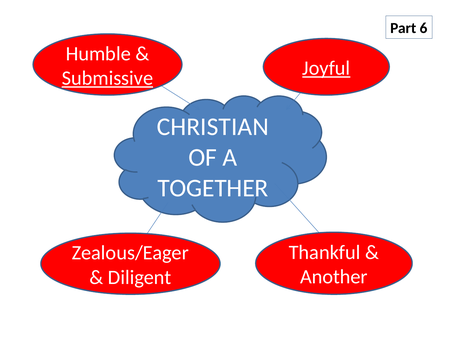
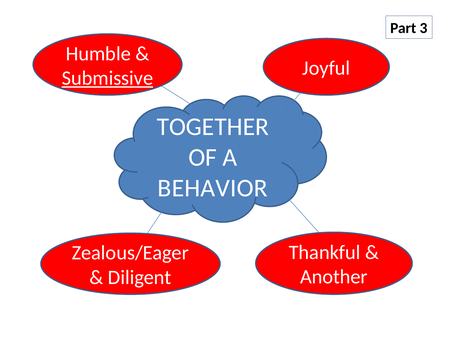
6: 6 -> 3
Joyful underline: present -> none
CHRISTIAN: CHRISTIAN -> TOGETHER
TOGETHER: TOGETHER -> BEHAVIOR
